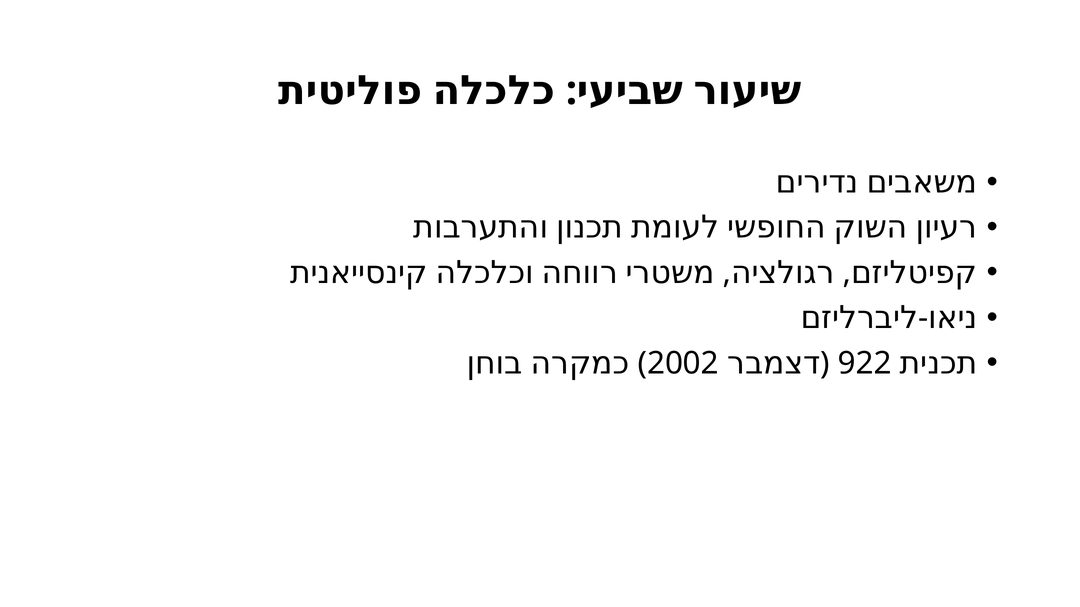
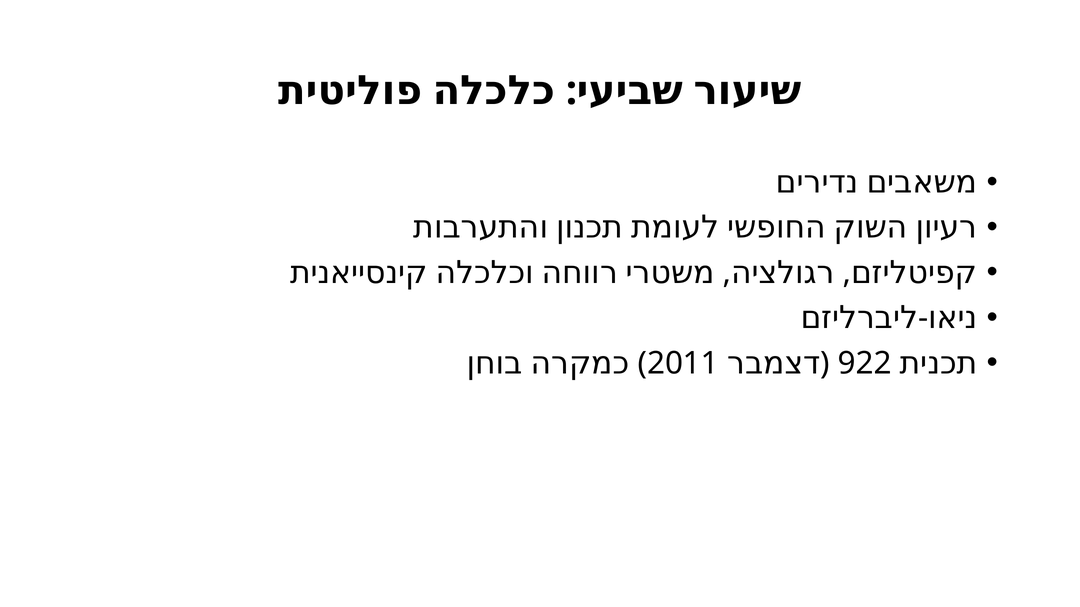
2002: 2002 -> 2011
